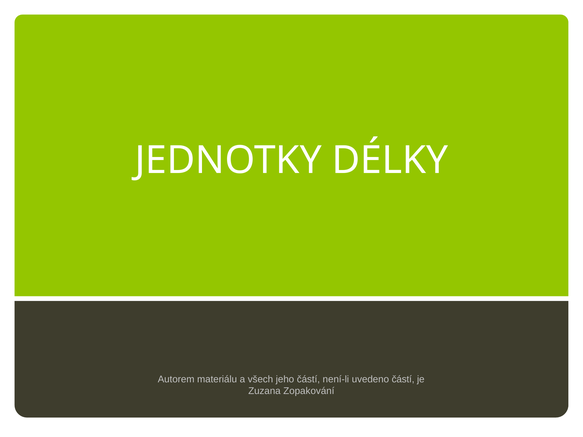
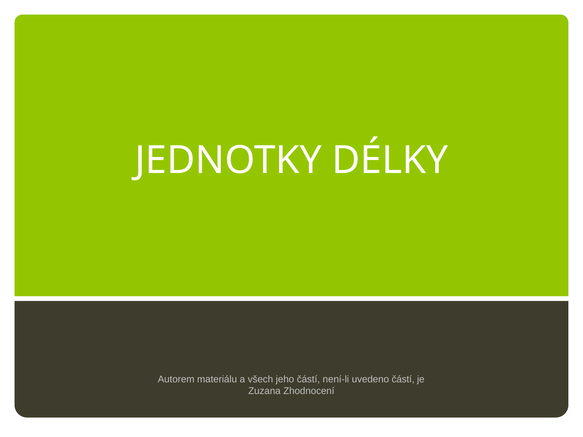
Zopakování: Zopakování -> Zhodnocení
